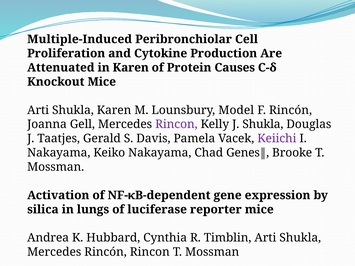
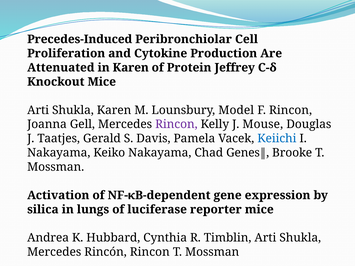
Multiple-Induced: Multiple-Induced -> Precedes-Induced
Causes: Causes -> Jeffrey
F Rincón: Rincón -> Rincon
J Shukla: Shukla -> Mouse
Keiichi colour: purple -> blue
